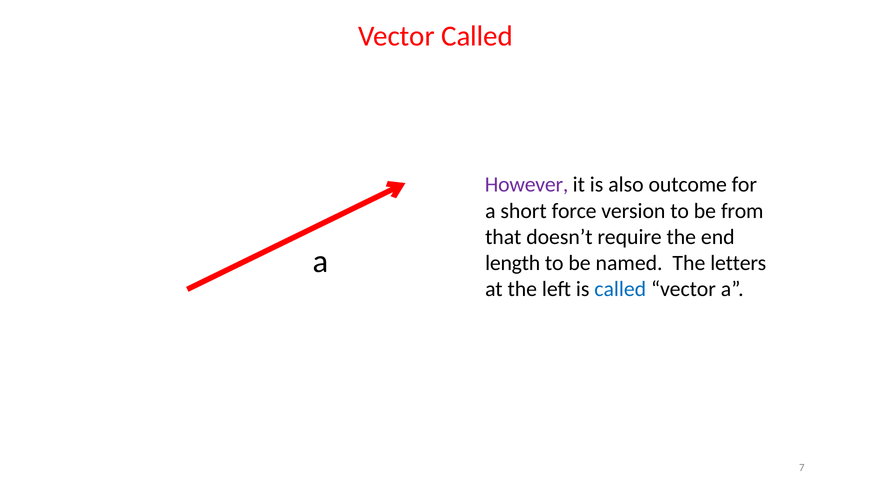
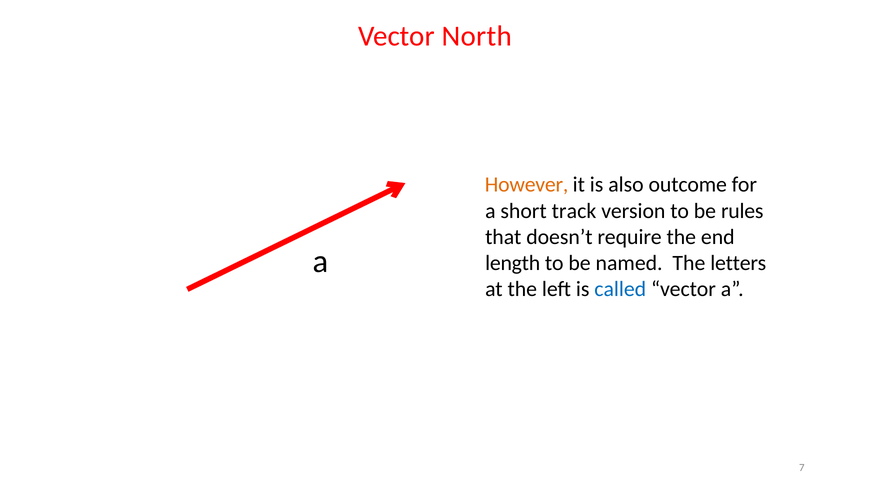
Vector Called: Called -> North
However colour: purple -> orange
force: force -> track
from: from -> rules
